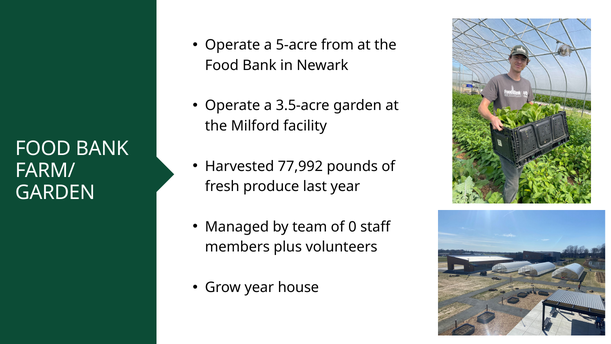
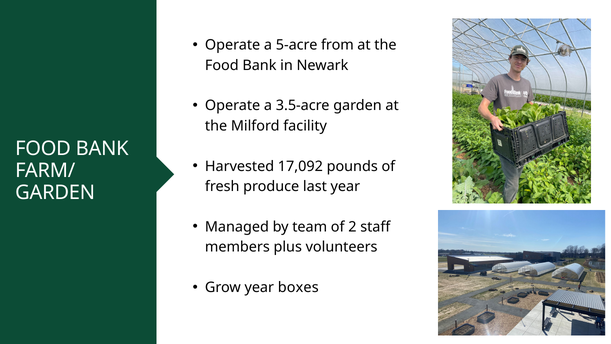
77,992: 77,992 -> 17,092
0: 0 -> 2
house: house -> boxes
